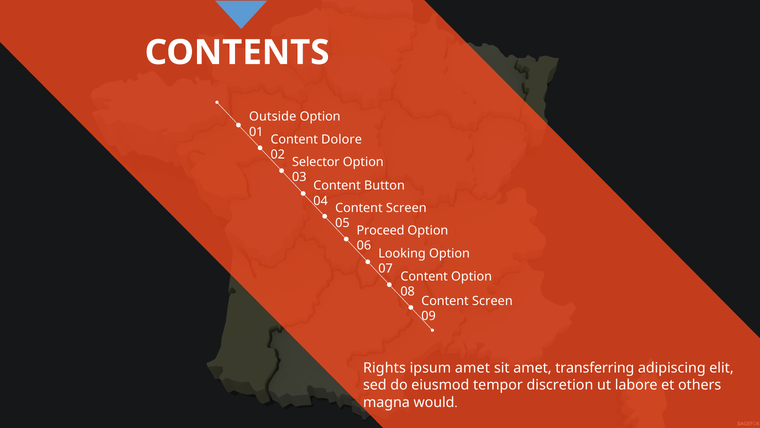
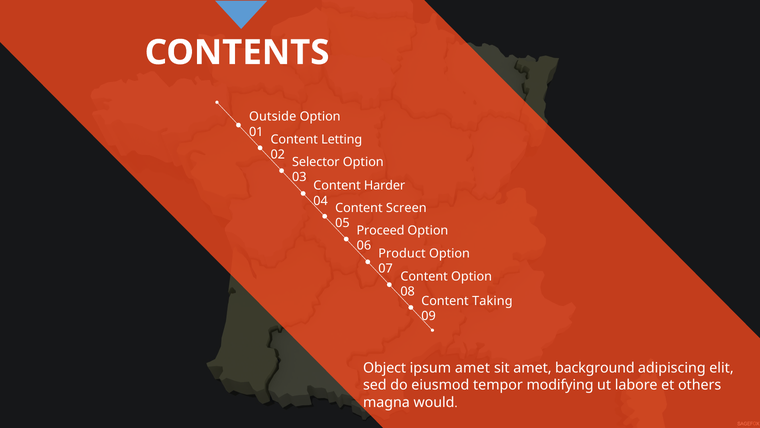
Dolore: Dolore -> Letting
Button: Button -> Harder
Looking: Looking -> Product
Screen at (492, 301): Screen -> Taking
Rights: Rights -> Object
transferring: transferring -> background
discretion: discretion -> modifying
